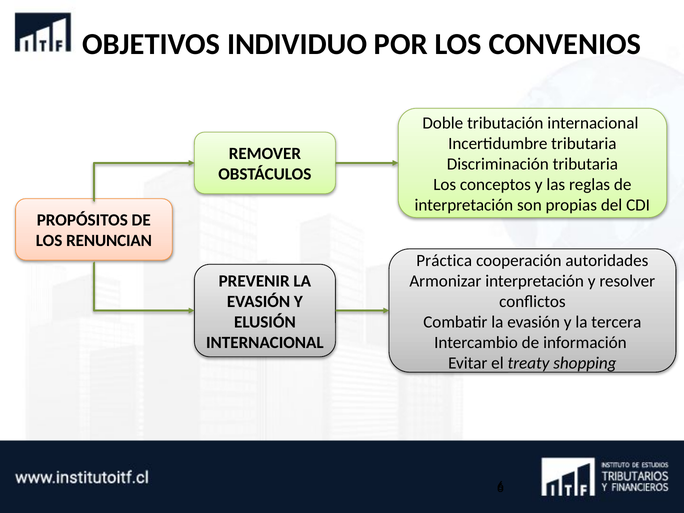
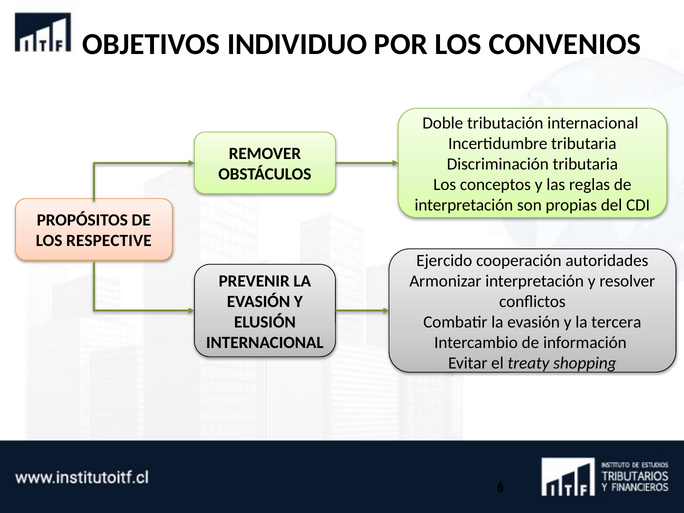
RENUNCIAN: RENUNCIAN -> RESPECTIVE
Práctica: Práctica -> Ejercido
